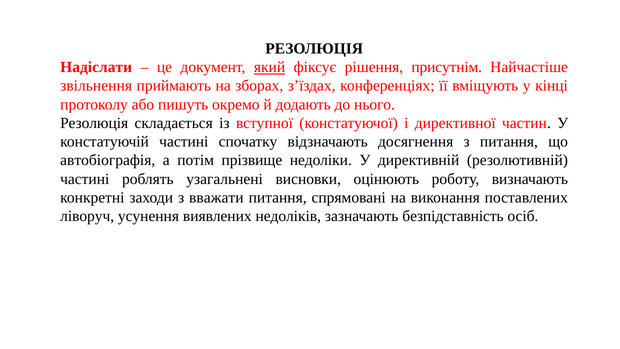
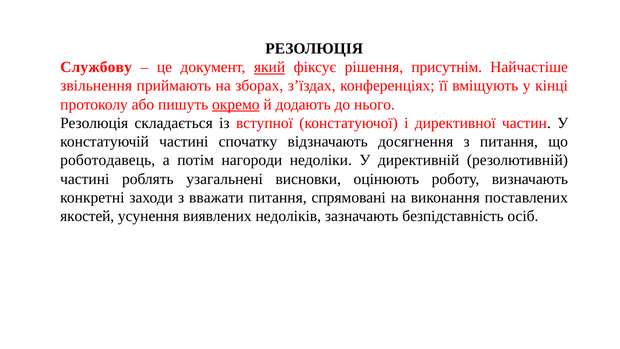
Надіслати: Надіслати -> Службову
окремо underline: none -> present
автобіографія: автобіографія -> роботодавець
прізвище: прізвище -> нагороди
ліворуч: ліворуч -> якостей
